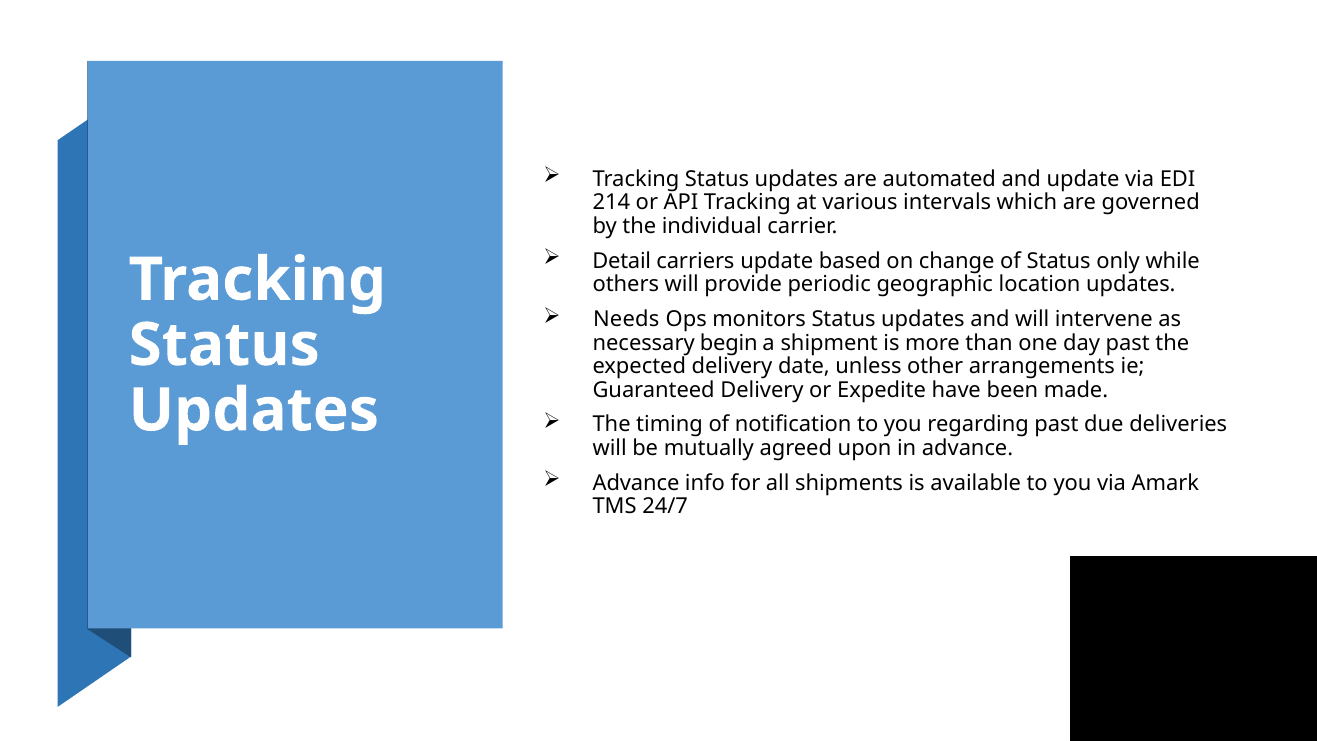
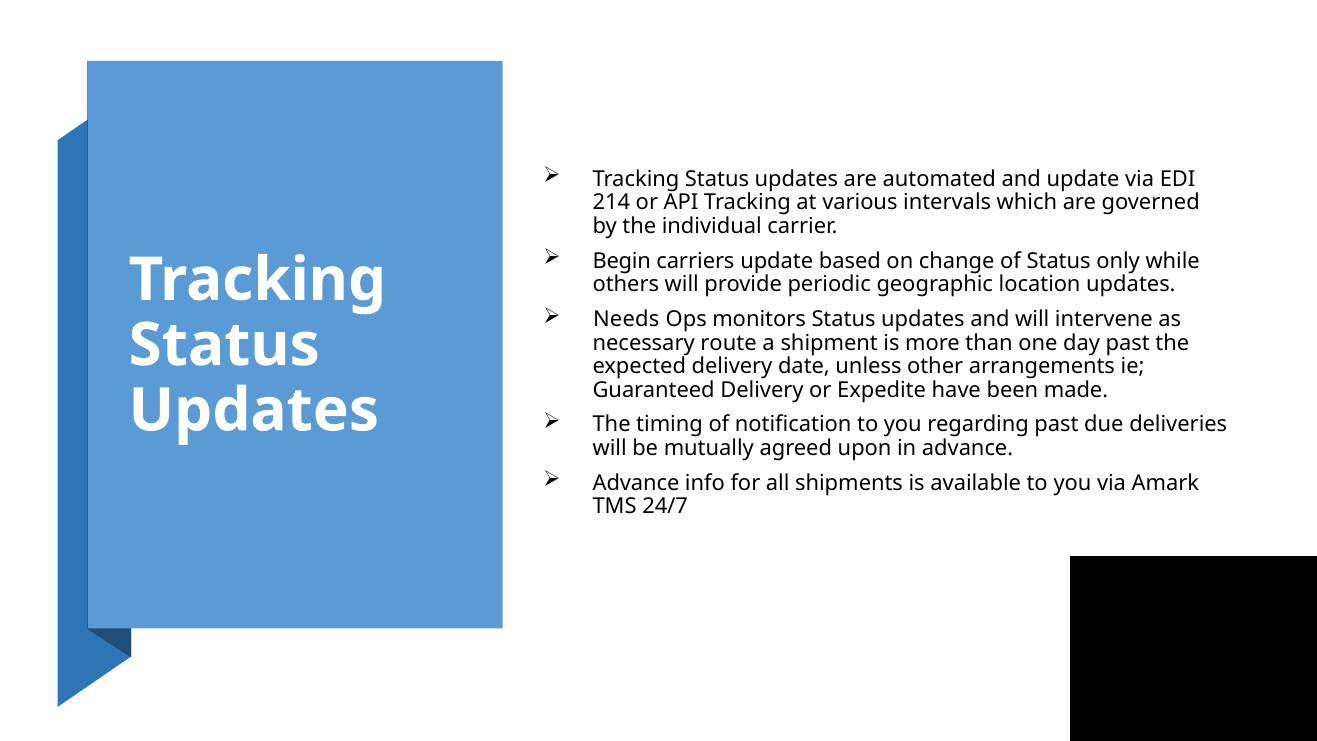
Detail: Detail -> Begin
begin: begin -> route
